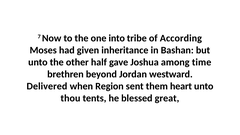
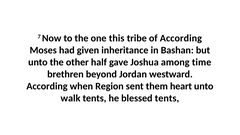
into: into -> this
Delivered at (47, 86): Delivered -> According
thou: thou -> walk
blessed great: great -> tents
